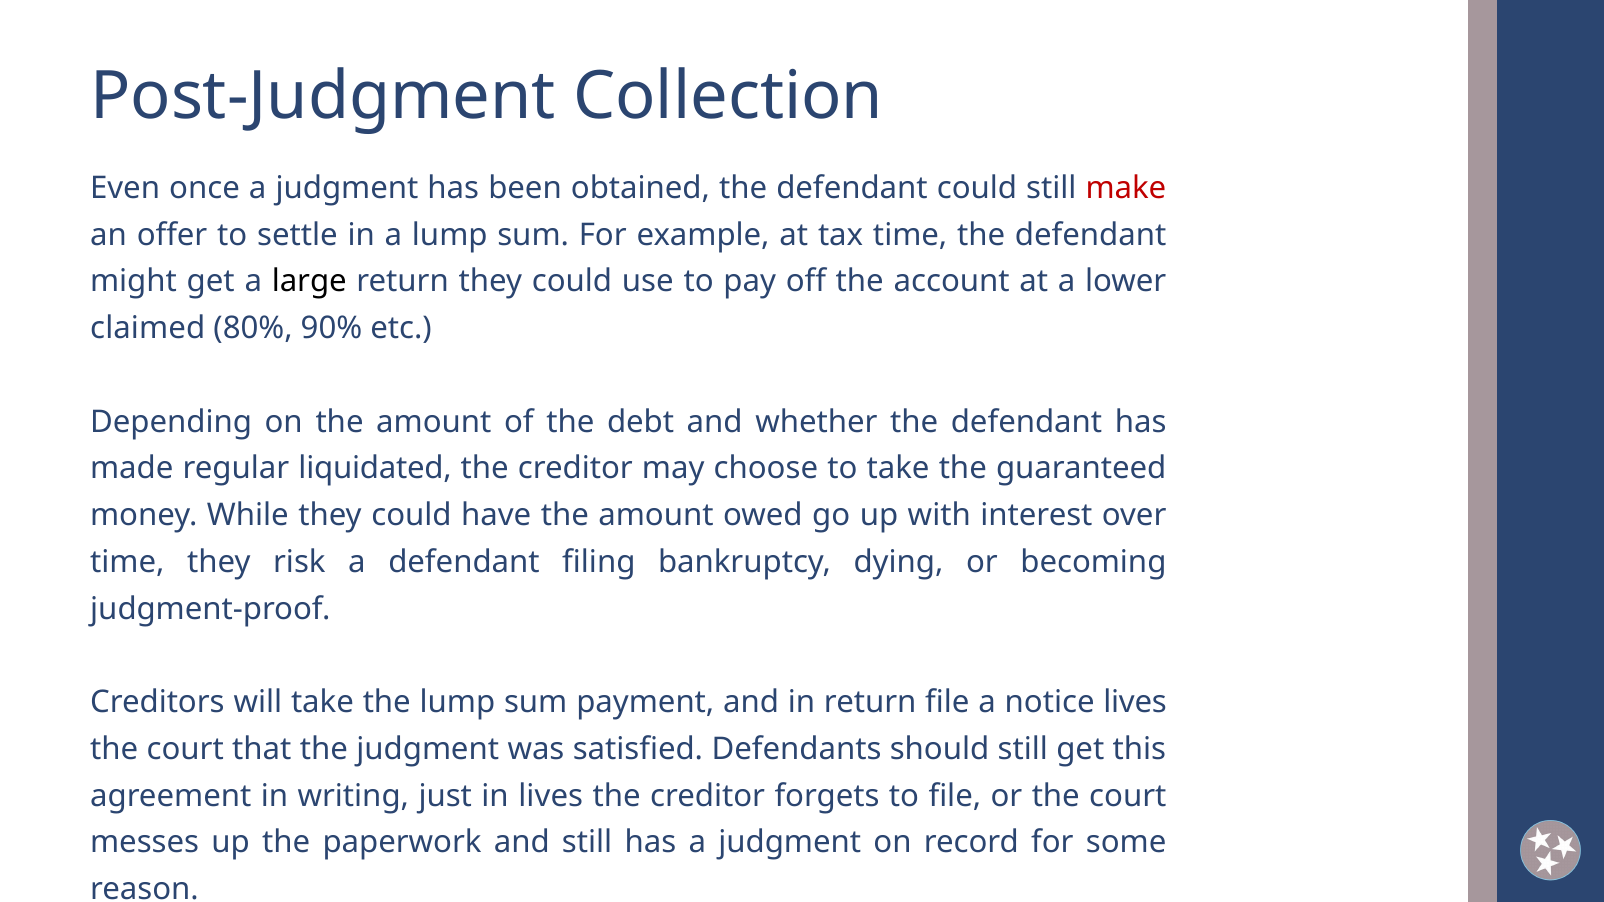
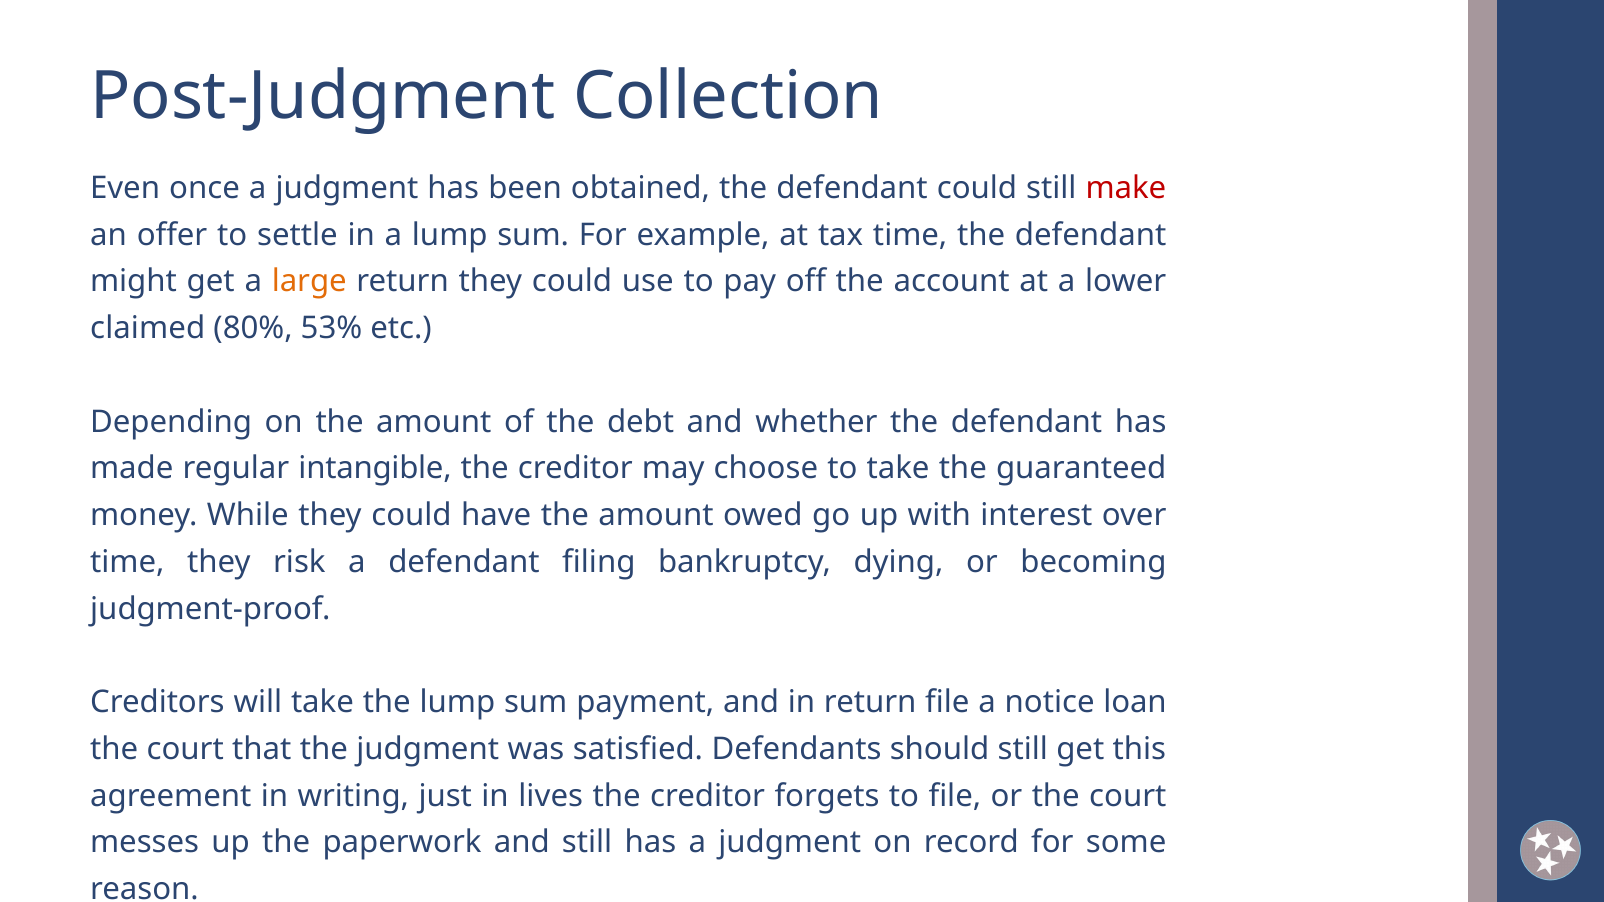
large colour: black -> orange
90%: 90% -> 53%
liquidated: liquidated -> intangible
notice lives: lives -> loan
